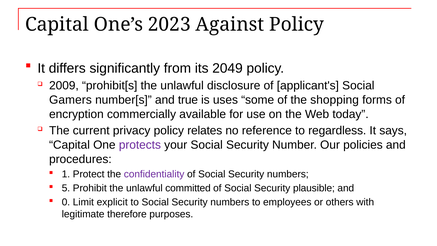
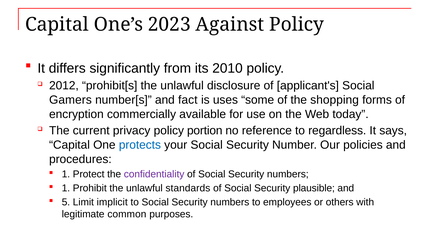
2049: 2049 -> 2010
2009: 2009 -> 2012
true: true -> fact
relates: relates -> portion
protects colour: purple -> blue
5 at (66, 188): 5 -> 1
committed: committed -> standards
0: 0 -> 5
explicit: explicit -> implicit
therefore: therefore -> common
